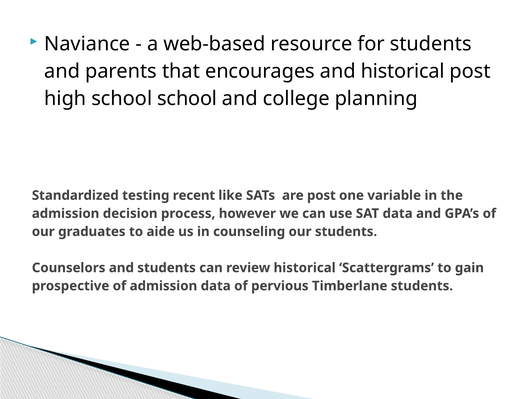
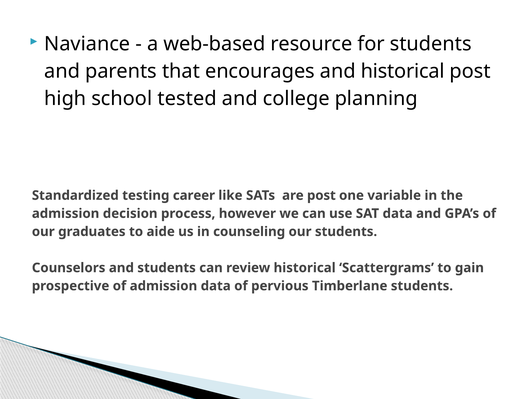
school school: school -> tested
recent: recent -> career
